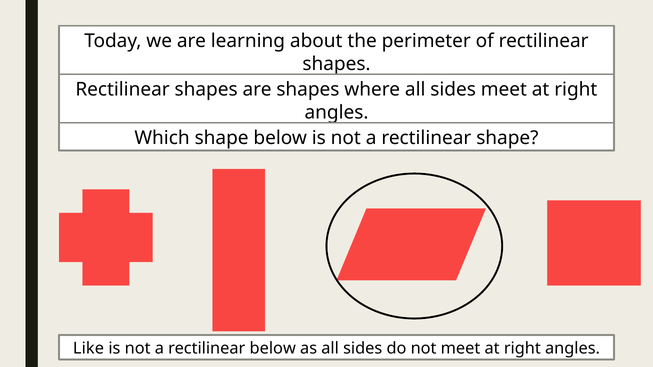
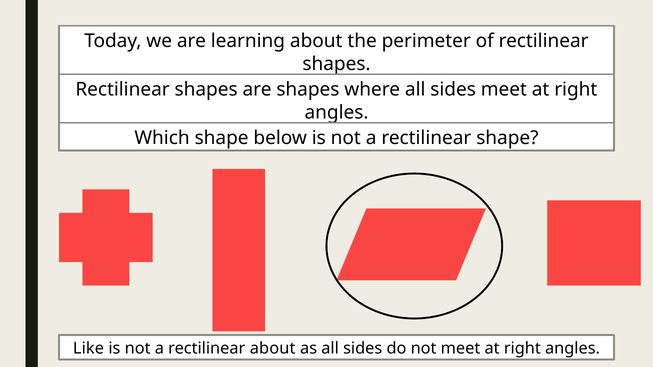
rectilinear below: below -> about
